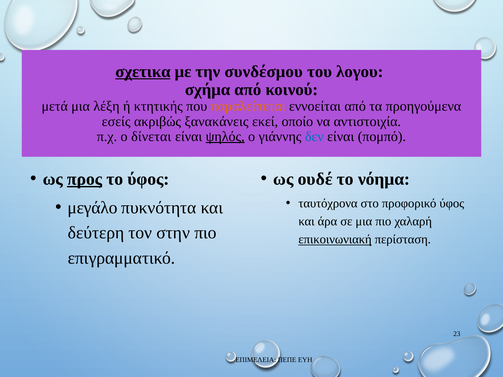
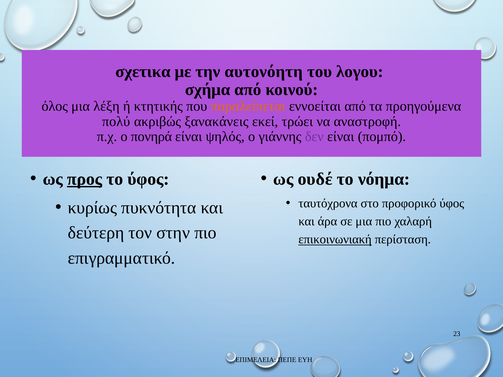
σχετικα underline: present -> none
συνδέσμου: συνδέσμου -> αυτονόητη
μετά: μετά -> όλος
εσείς: εσείς -> πολύ
οποίο: οποίο -> τρώει
αντιστοιχία: αντιστοιχία -> αναστροφή
δίνεται: δίνεται -> πονηρά
ψηλός underline: present -> none
δεν colour: blue -> purple
μεγάλο: μεγάλο -> κυρίως
